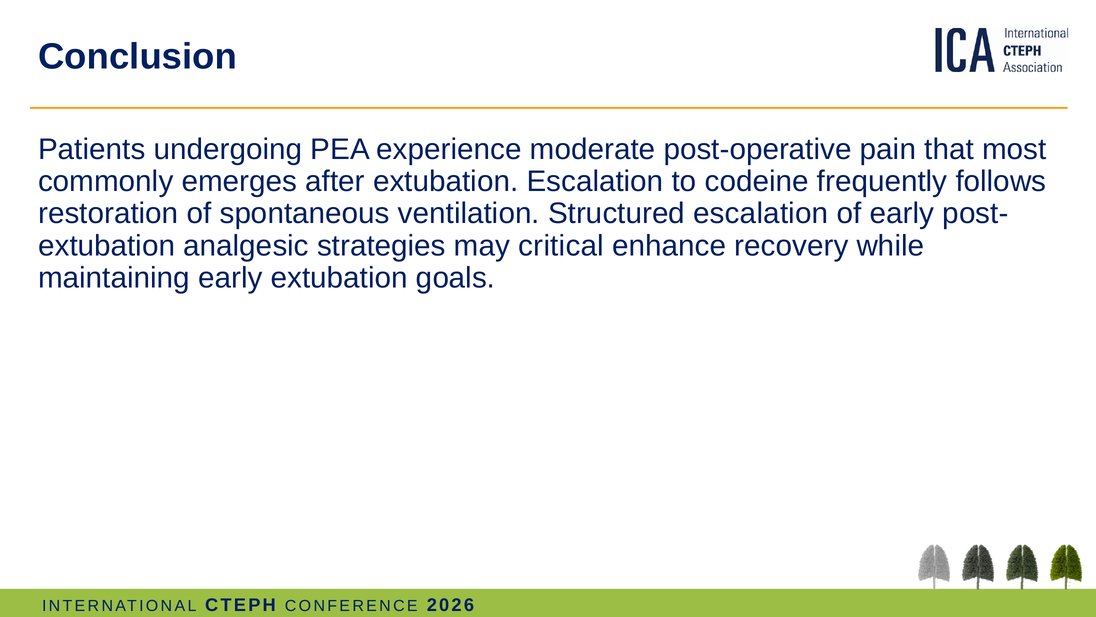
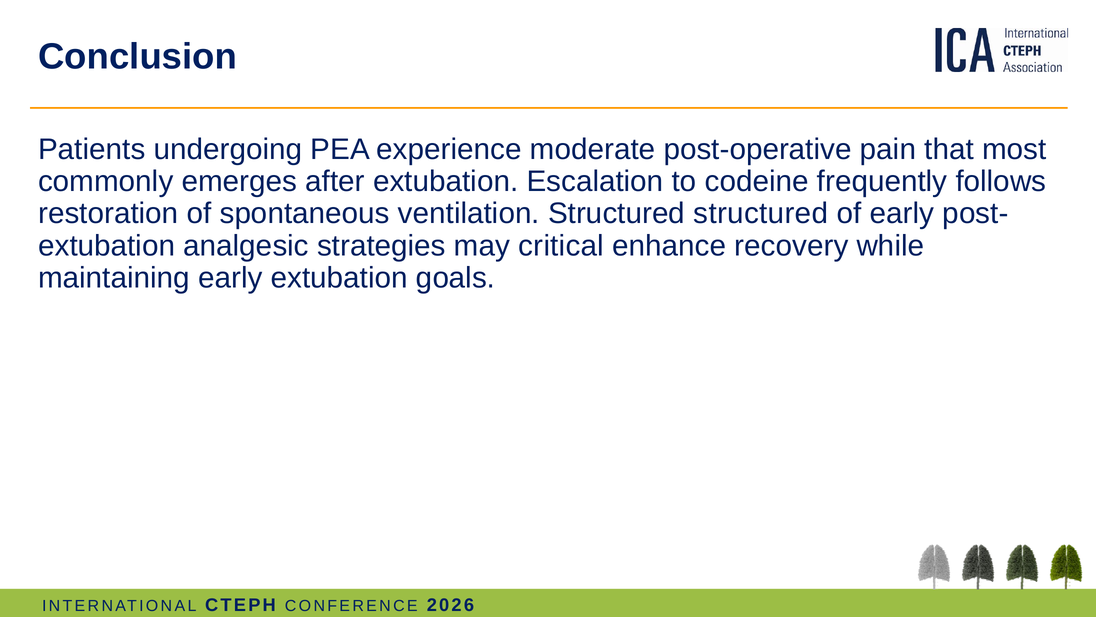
Structured escalation: escalation -> structured
